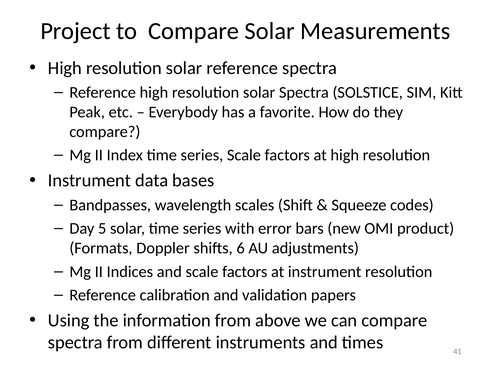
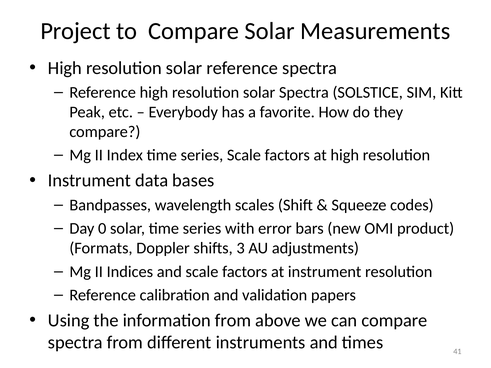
5: 5 -> 0
6: 6 -> 3
